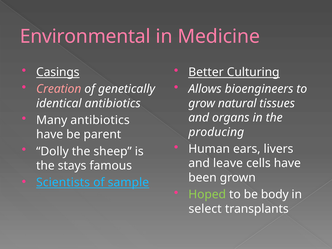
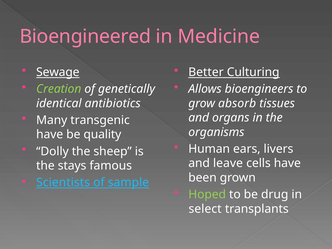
Environmental: Environmental -> Bioengineered
Casings: Casings -> Sewage
Creation colour: pink -> light green
natural: natural -> absorb
Many antibiotics: antibiotics -> transgenic
producing: producing -> organisms
parent: parent -> quality
body: body -> drug
